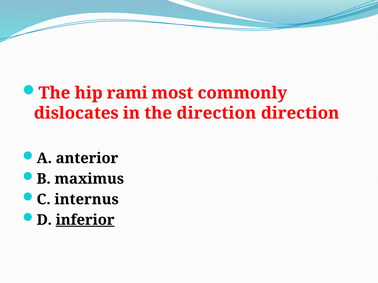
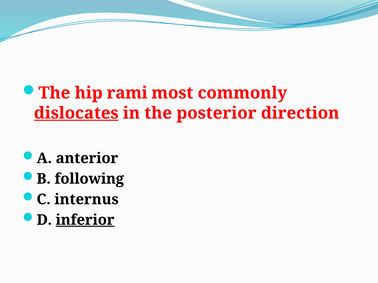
dislocates underline: none -> present
the direction: direction -> posterior
maximus: maximus -> following
